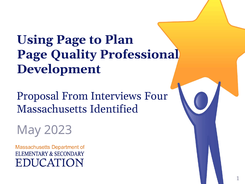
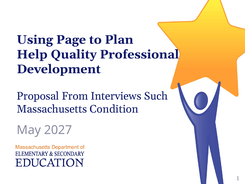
Page at (32, 54): Page -> Help
Four: Four -> Such
Identified: Identified -> Condition
2023: 2023 -> 2027
